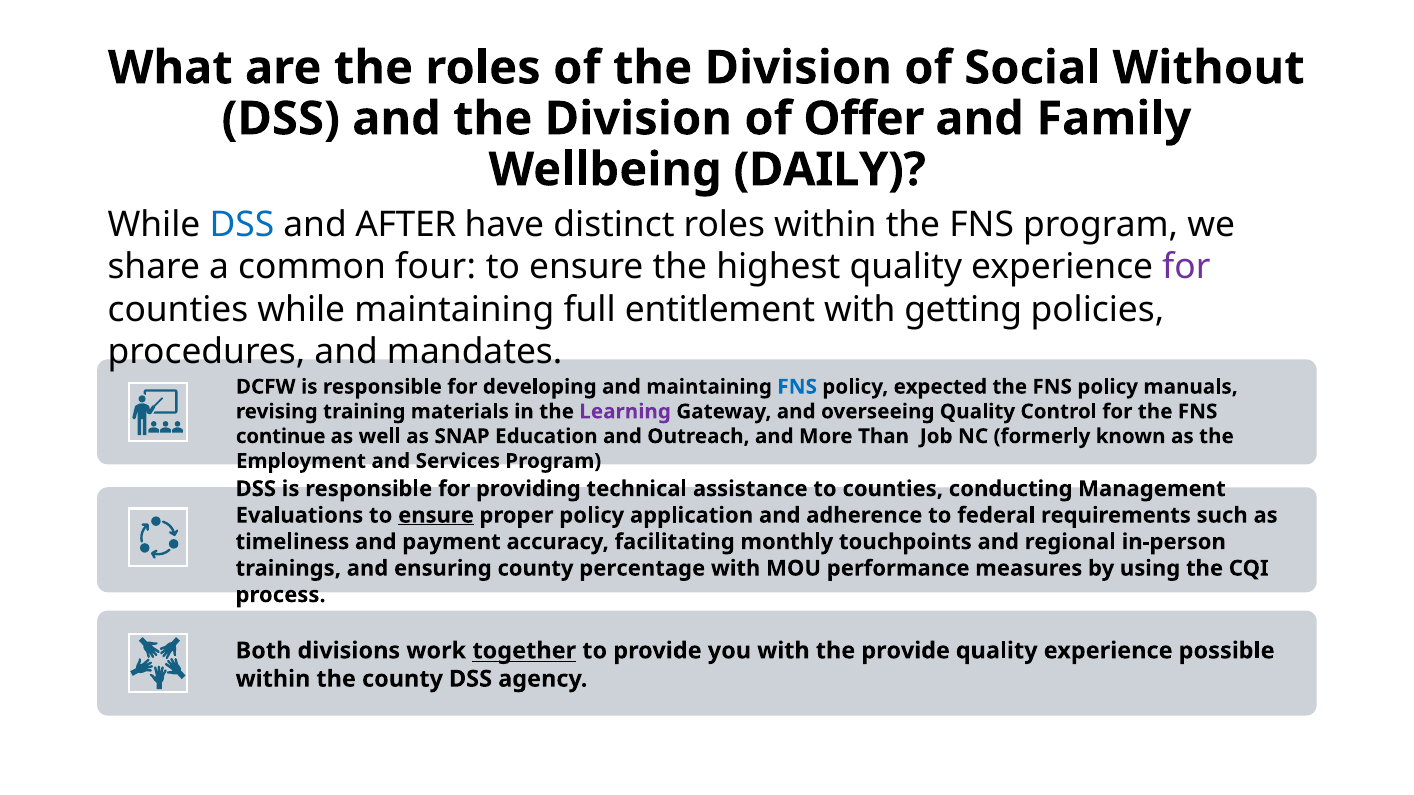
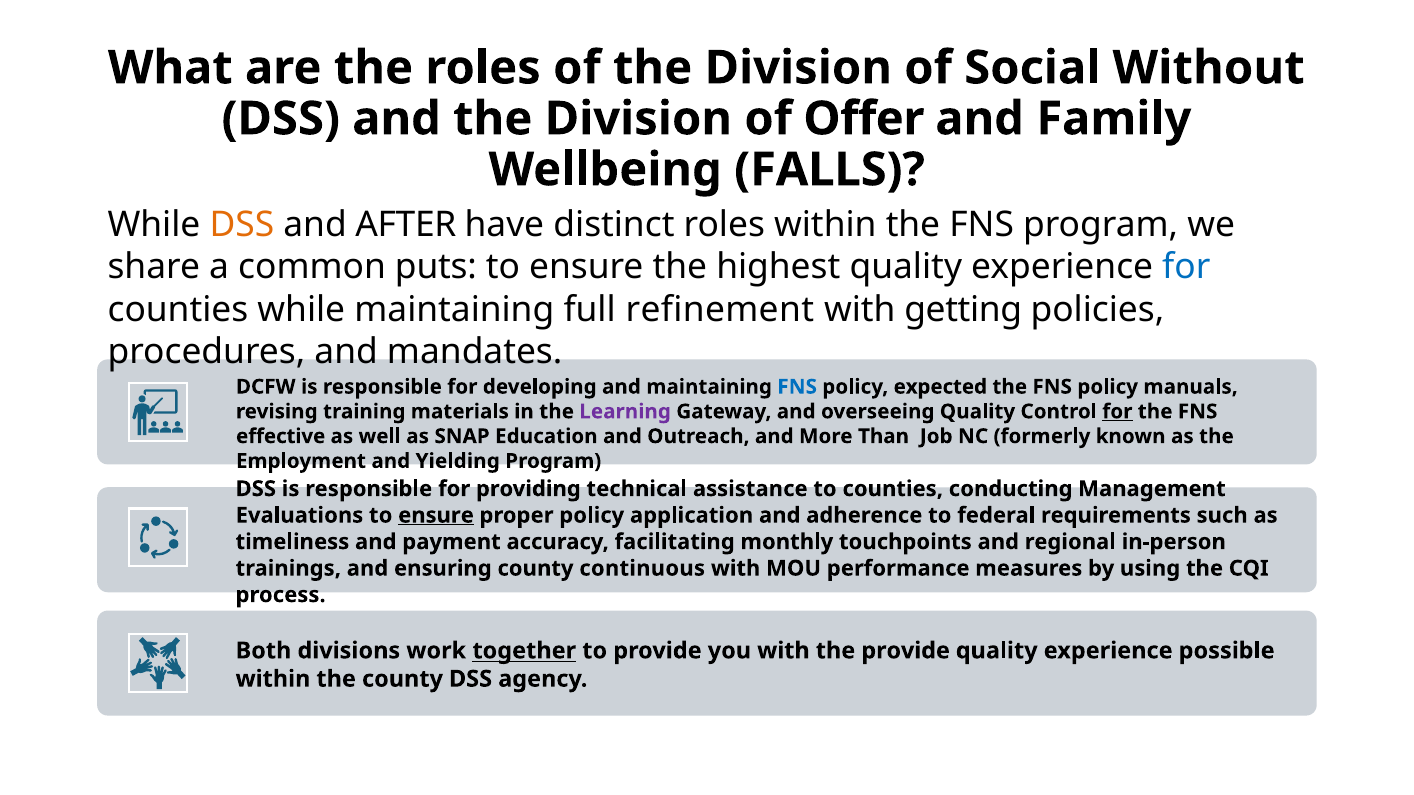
DAILY: DAILY -> FALLS
DSS at (242, 225) colour: blue -> orange
four: four -> puts
for at (1186, 267) colour: purple -> blue
entitlement: entitlement -> refinement
for at (1117, 412) underline: none -> present
continue: continue -> effective
Services: Services -> Yielding
percentage: percentage -> continuous
